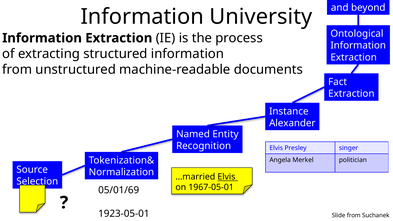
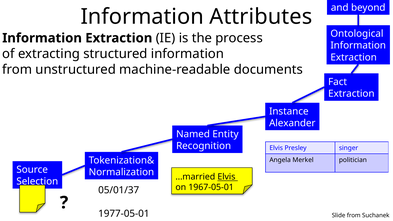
University: University -> Attributes
05/01/69: 05/01/69 -> 05/01/37
1923-05-01: 1923-05-01 -> 1977-05-01
